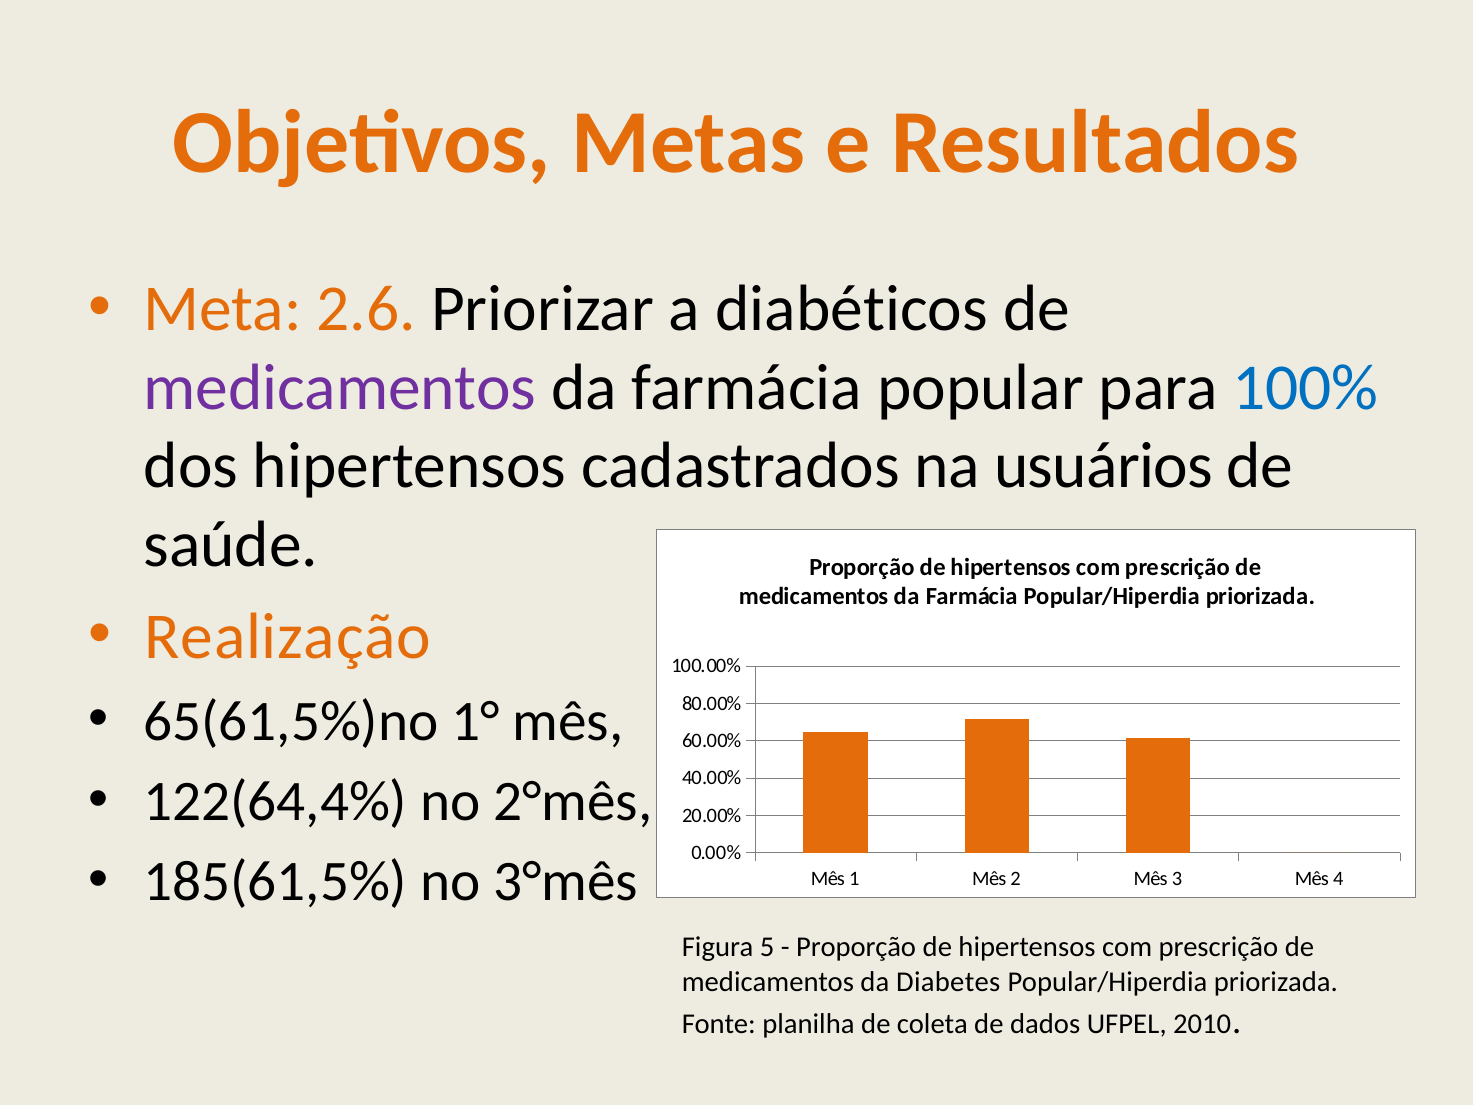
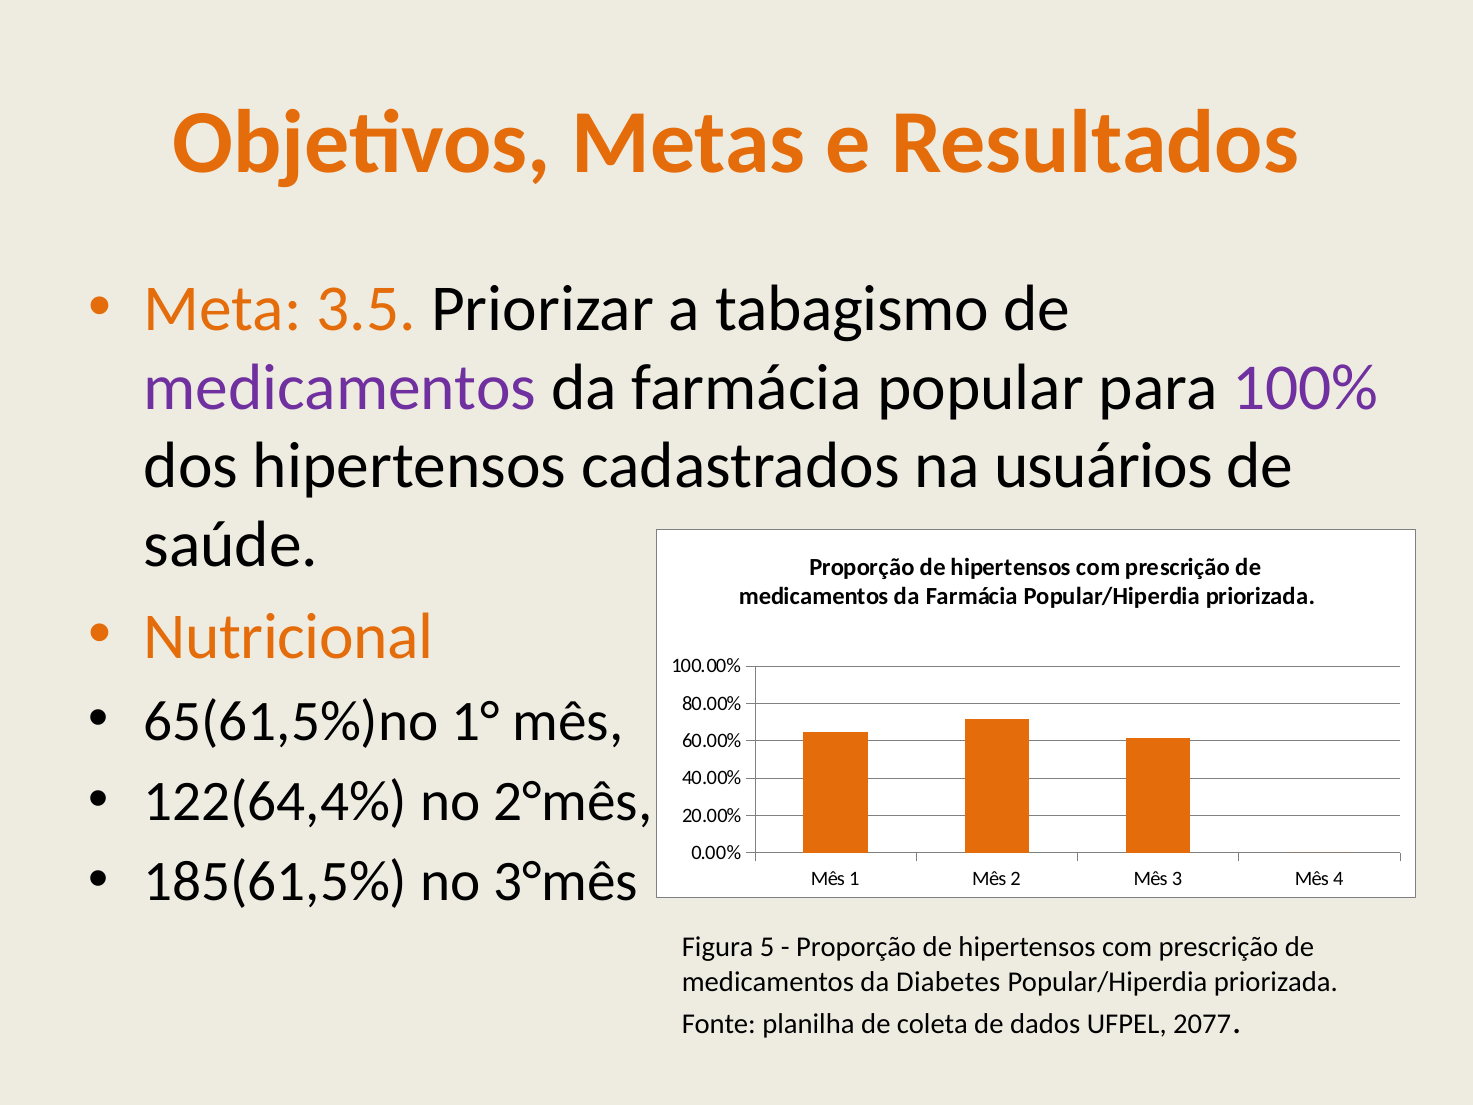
2.6: 2.6 -> 3.5
diabéticos: diabéticos -> tabagismo
100% colour: blue -> purple
Realização: Realização -> Nutricional
2010: 2010 -> 2077
